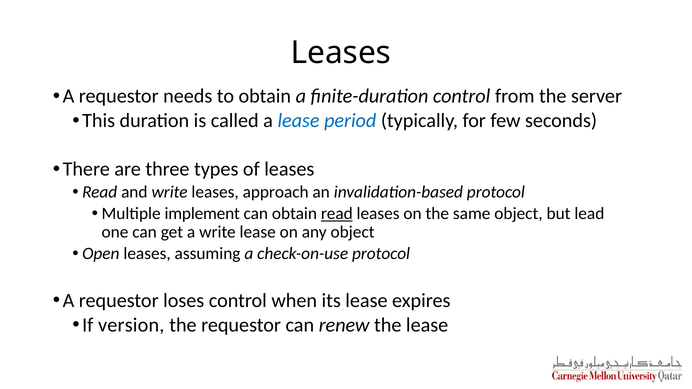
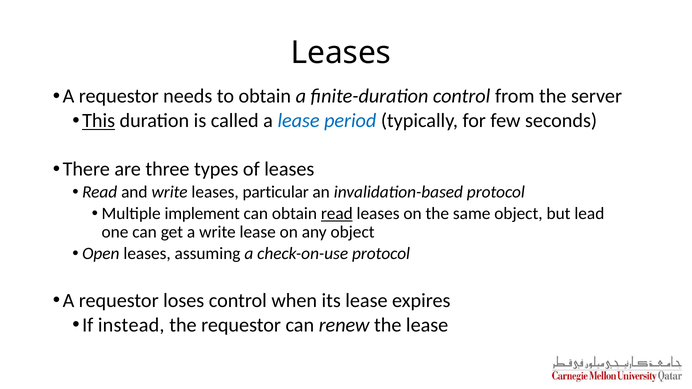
This underline: none -> present
approach: approach -> particular
version: version -> instead
